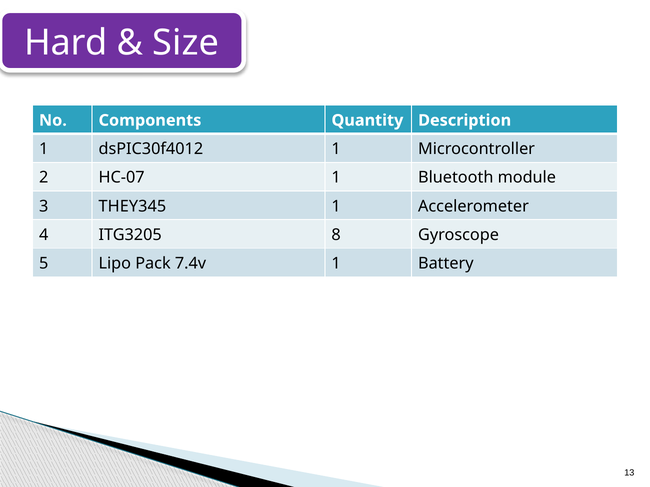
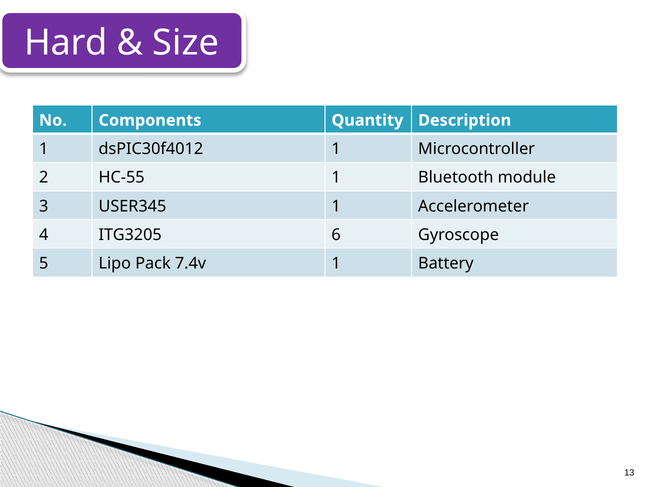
HC-07: HC-07 -> HC-55
THEY345: THEY345 -> USER345
8: 8 -> 6
